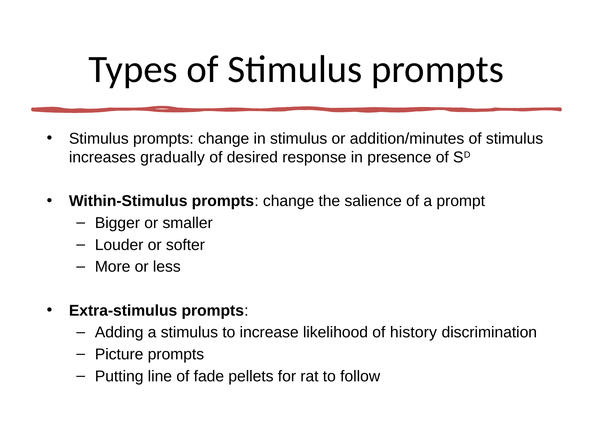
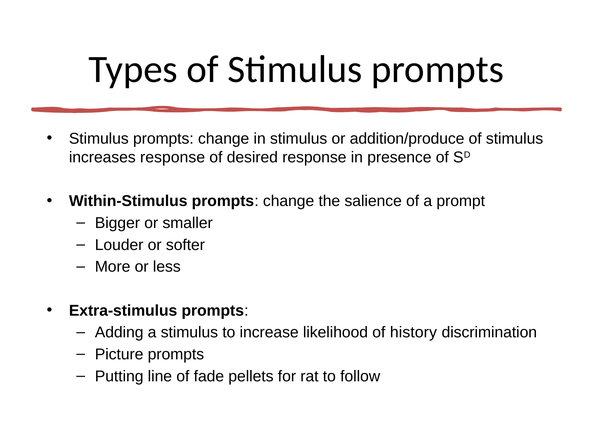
addition/minutes: addition/minutes -> addition/produce
increases gradually: gradually -> response
